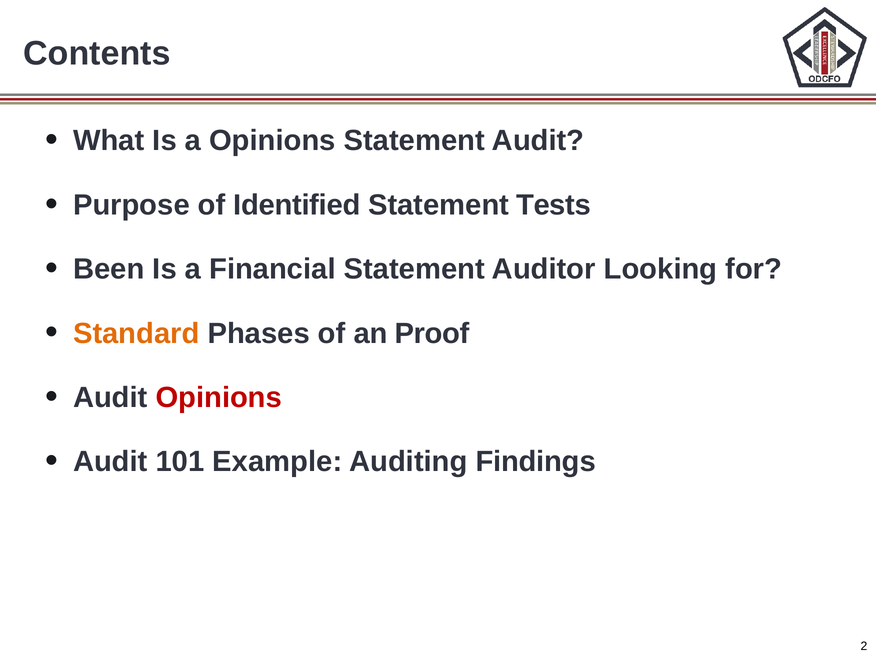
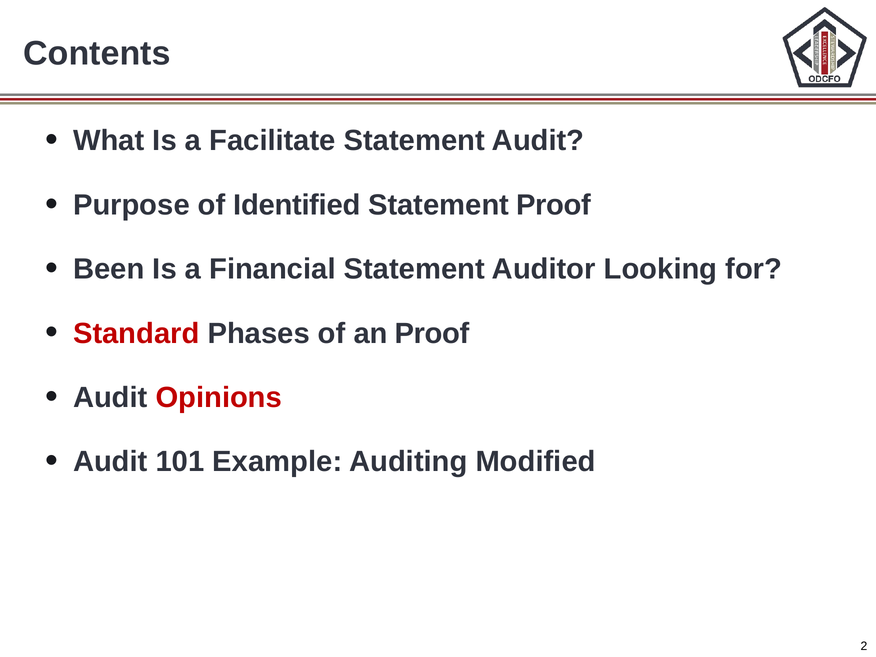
a Opinions: Opinions -> Facilitate
Statement Tests: Tests -> Proof
Standard colour: orange -> red
Findings: Findings -> Modified
